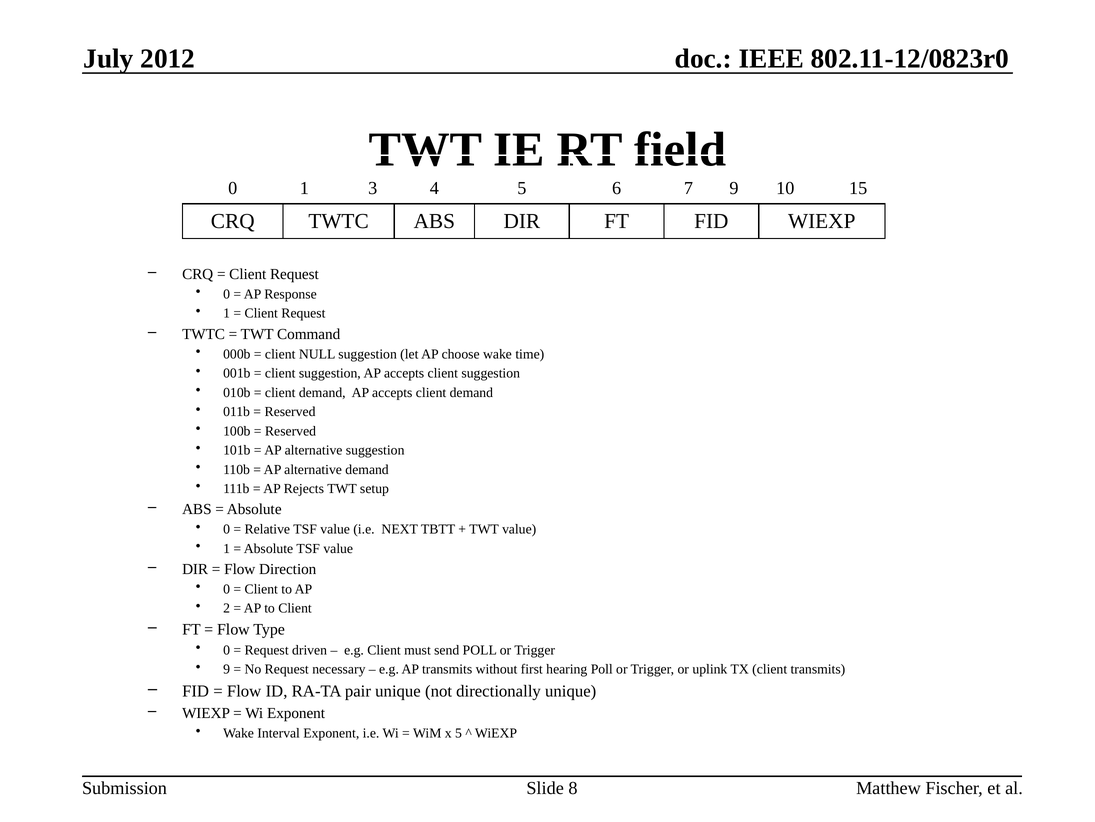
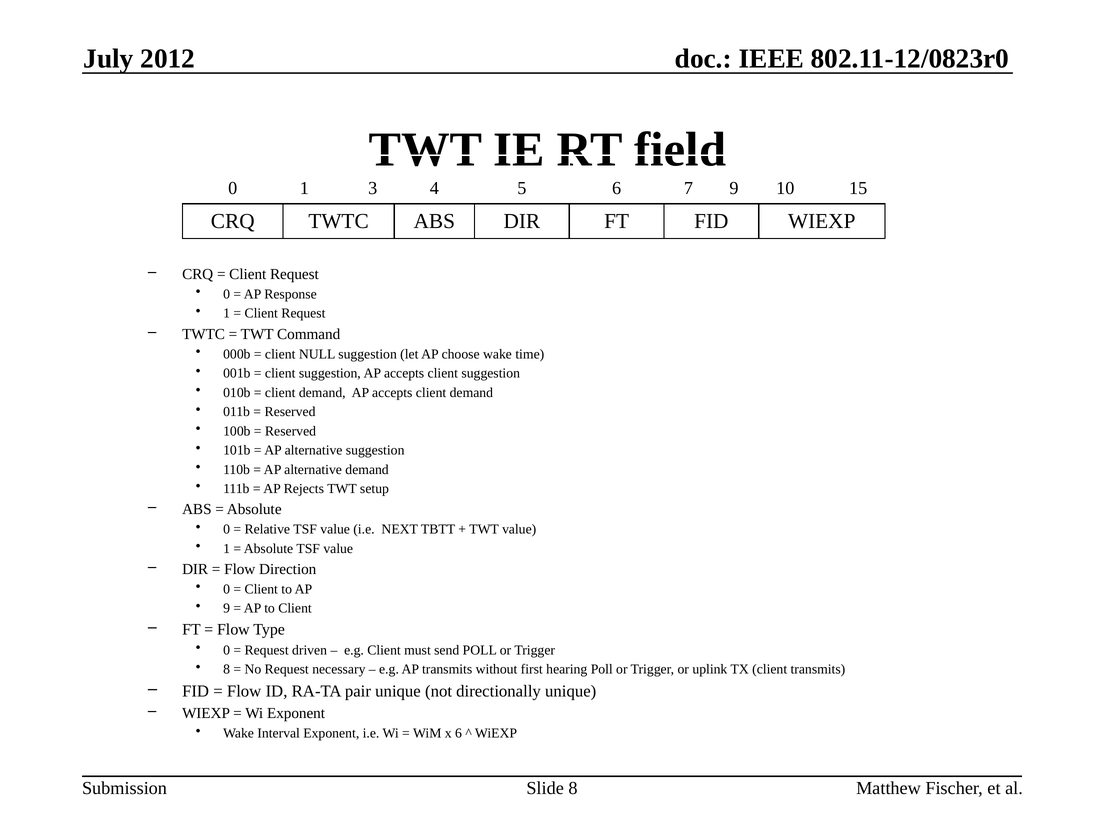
2 at (227, 608): 2 -> 9
9 at (227, 669): 9 -> 8
x 5: 5 -> 6
